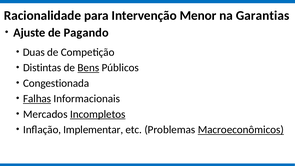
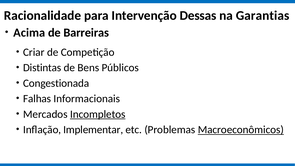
Menor: Menor -> Dessas
Ajuste: Ajuste -> Acima
Pagando: Pagando -> Barreiras
Duas: Duas -> Criar
Bens underline: present -> none
Falhas underline: present -> none
